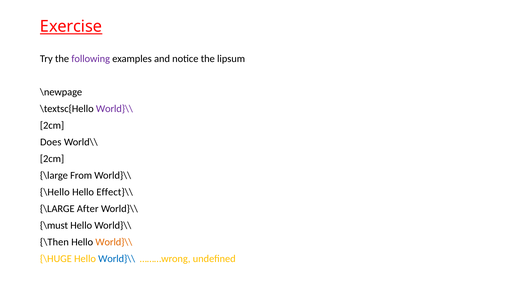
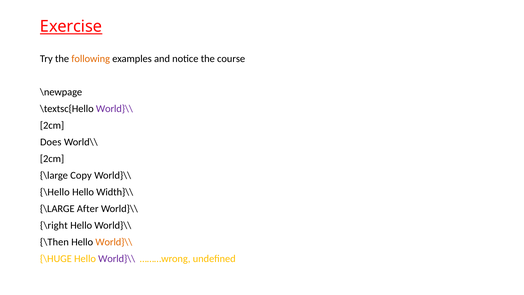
following colour: purple -> orange
lipsum: lipsum -> course
From: From -> Copy
Effect}\\: Effect}\\ -> Width}\\
\must: \must -> \right
World}\\ at (117, 258) colour: blue -> purple
